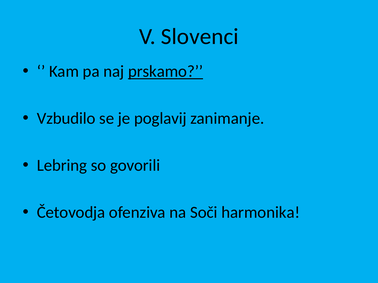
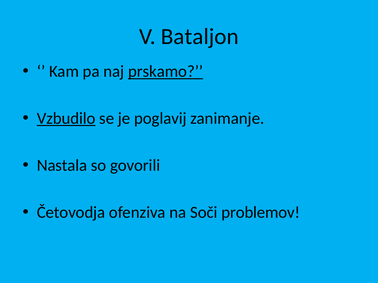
Slovenci: Slovenci -> Bataljon
Vzbudilo underline: none -> present
Lebring: Lebring -> Nastala
harmonika: harmonika -> problemov
